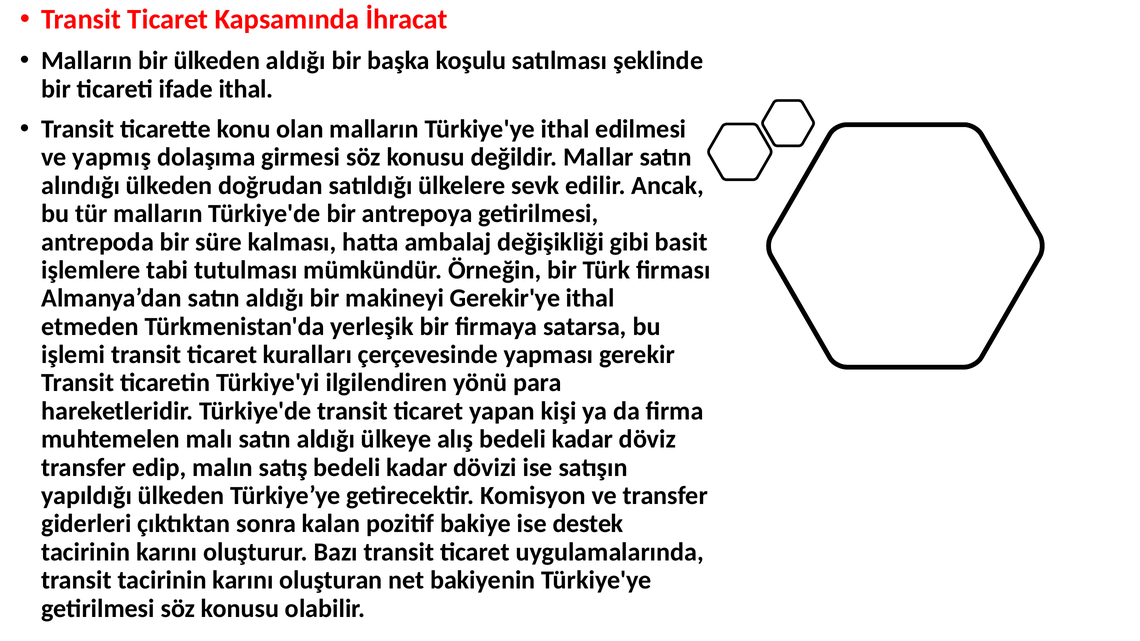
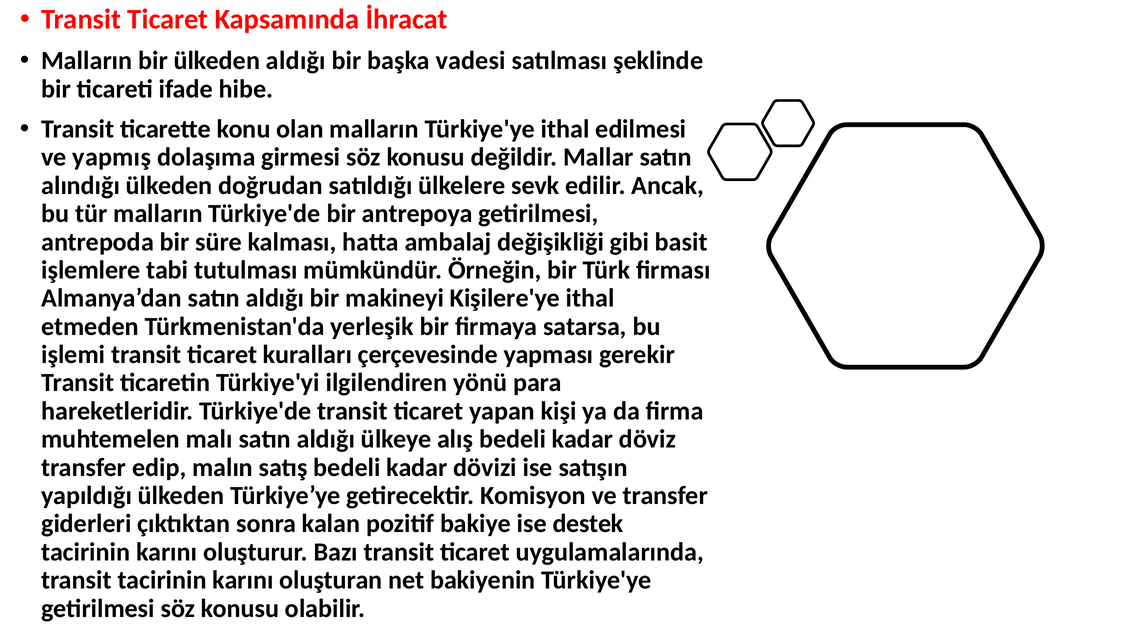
koşulu: koşulu -> vadesi
ifade ithal: ithal -> hibe
Gerekir'ye: Gerekir'ye -> Kişilere'ye
